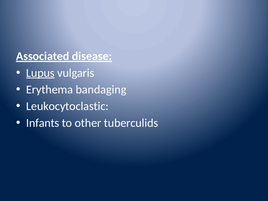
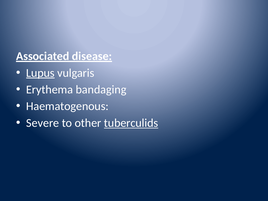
Leukocytoclastic: Leukocytoclastic -> Haematogenous
Infants: Infants -> Severe
tuberculids underline: none -> present
